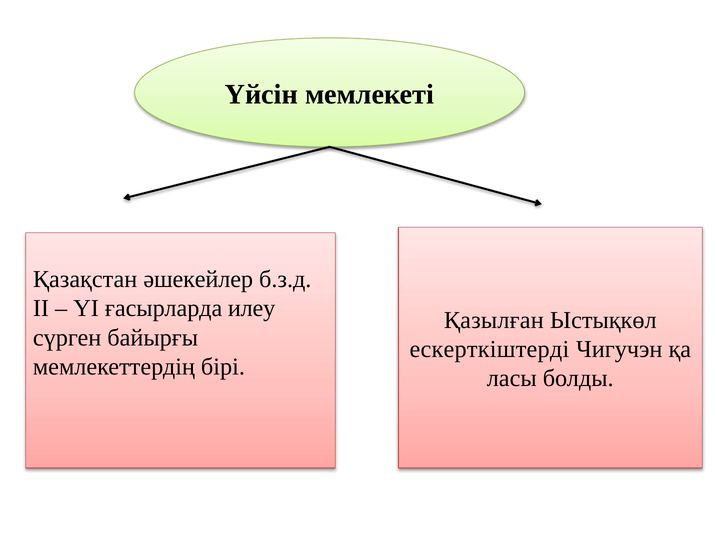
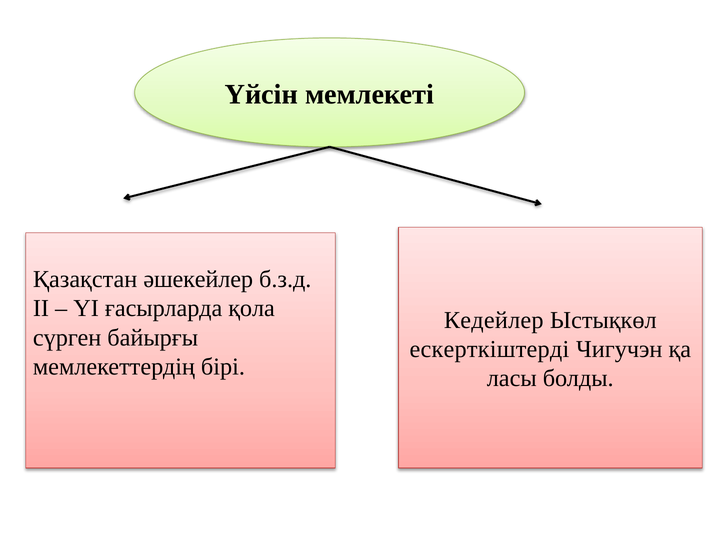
илеу: илеу -> қола
Қазылған: Қазылған -> Кедейлер
